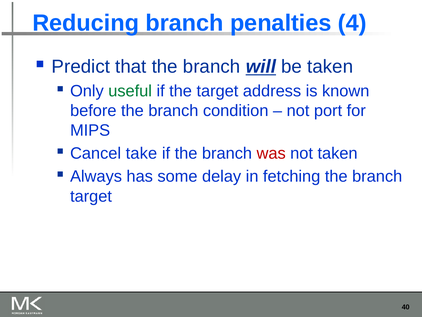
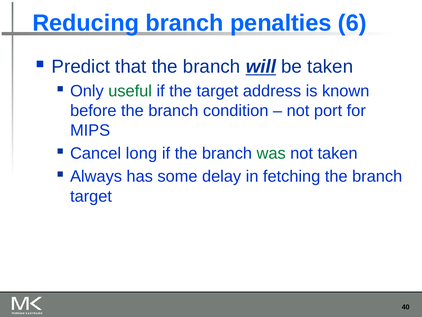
4: 4 -> 6
take: take -> long
was colour: red -> green
